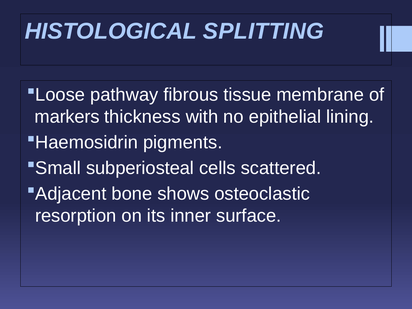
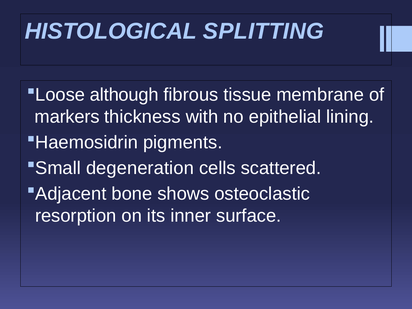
pathway: pathway -> although
subperiosteal: subperiosteal -> degeneration
